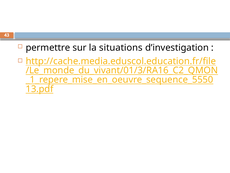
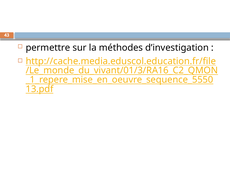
situations: situations -> méthodes
